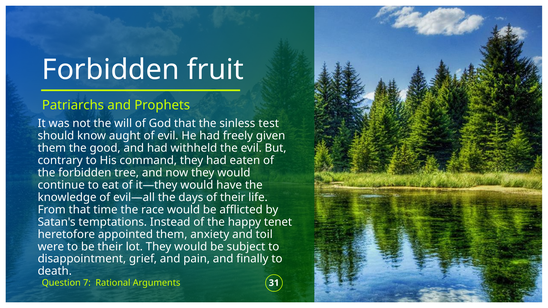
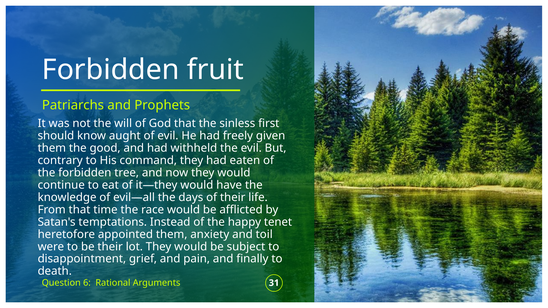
test: test -> first
7: 7 -> 6
